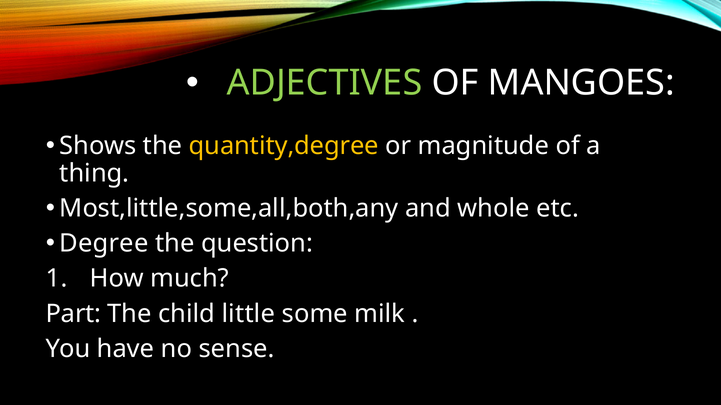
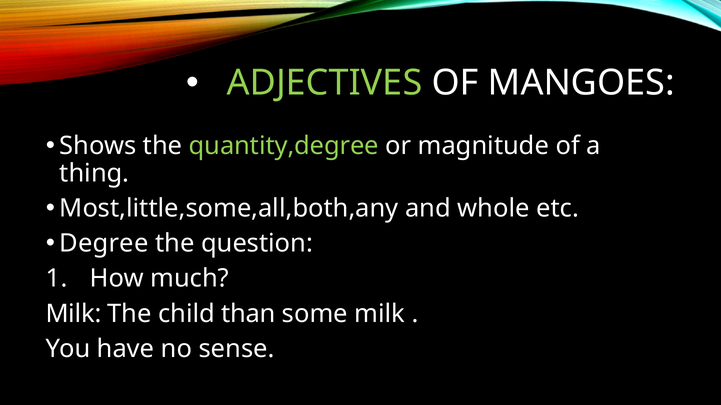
quantity,degree colour: yellow -> light green
Part at (73, 314): Part -> Milk
little: little -> than
